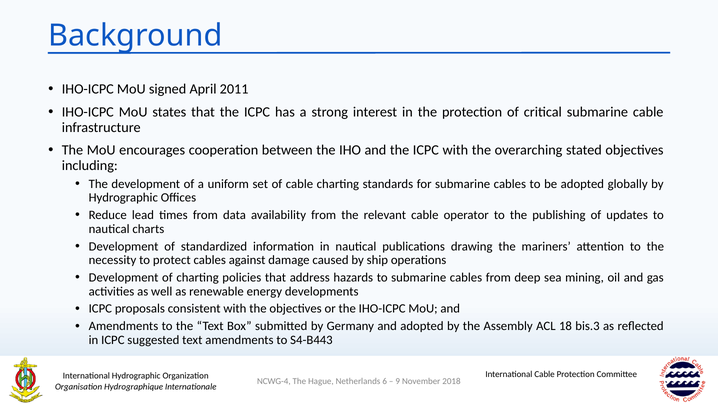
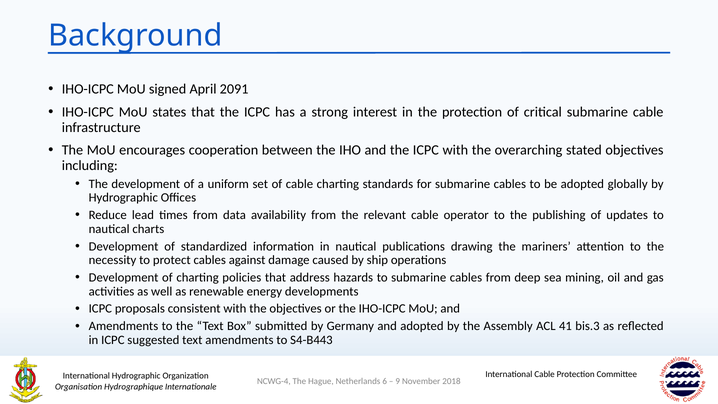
2011: 2011 -> 2091
18: 18 -> 41
